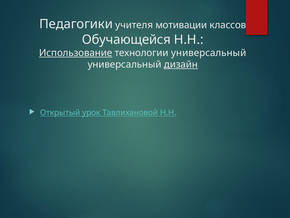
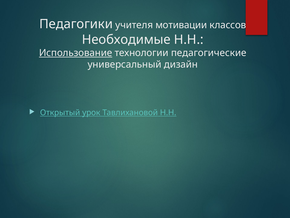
Обучающейся: Обучающейся -> Необходимые
технологии универсальный: универсальный -> педагогические
дизайн underline: present -> none
